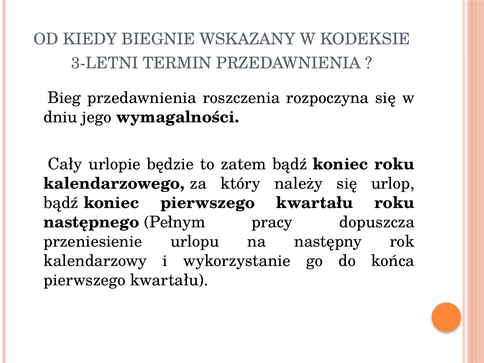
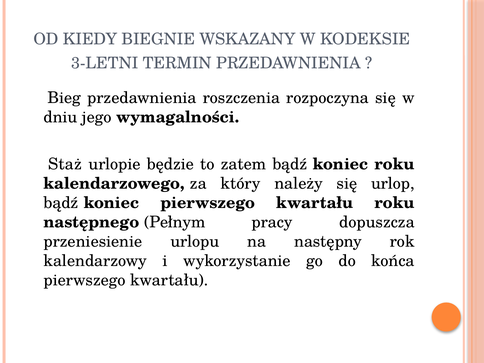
Cały: Cały -> Staż
